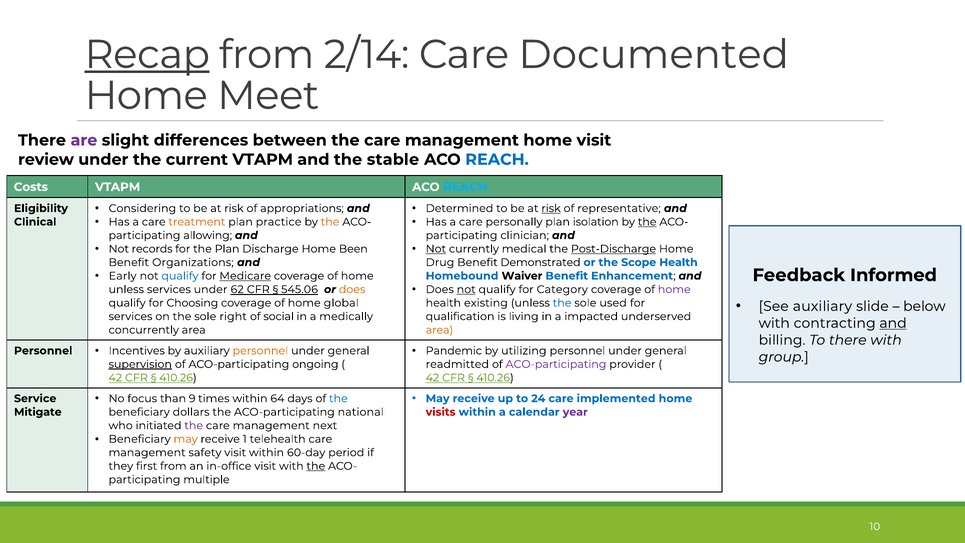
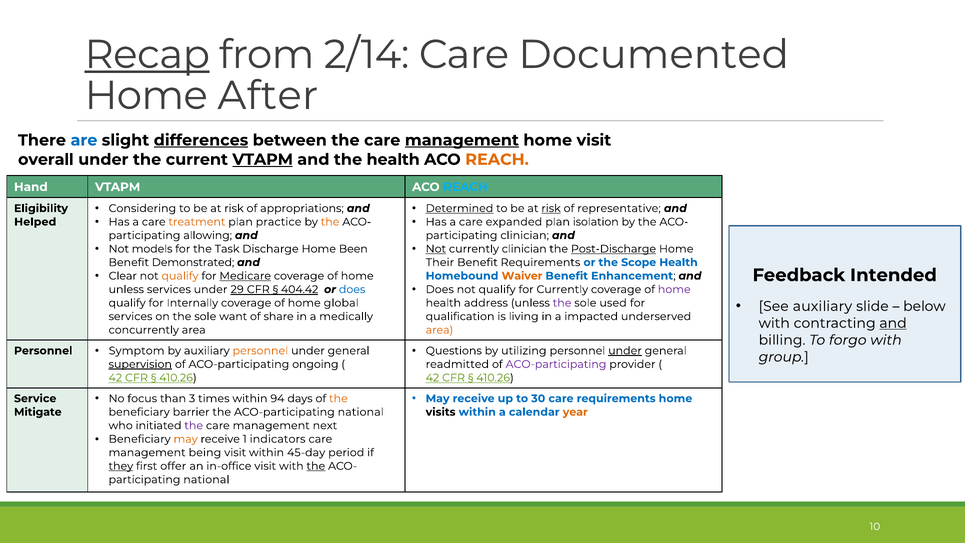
Meet: Meet -> After
are colour: purple -> blue
differences underline: none -> present
management at (462, 140) underline: none -> present
review: review -> overall
VTAPM at (263, 159) underline: none -> present
the stable: stable -> health
REACH at (497, 159) colour: blue -> orange
Costs: Costs -> Hand
Determined underline: none -> present
personally: personally -> expanded
the at (647, 222) underline: present -> none
Clinical: Clinical -> Helped
records: records -> models
the Plan: Plan -> Task
currently medical: medical -> clinician
Organizations: Organizations -> Demonstrated
Drug: Drug -> Their
Benefit Demonstrated: Demonstrated -> Requirements
Early: Early -> Clear
qualify at (180, 276) colour: blue -> orange
Informed: Informed -> Intended
Waiver colour: black -> orange
not at (466, 289) underline: present -> none
for Category: Category -> Currently
62: 62 -> 29
545.06: 545.06 -> 404.42
does at (352, 289) colour: orange -> blue
Choosing: Choosing -> Internally
existing: existing -> address
the at (562, 303) colour: blue -> purple
right: right -> want
social: social -> share
To there: there -> forgo
Pandemic: Pandemic -> Questions
under at (625, 351) underline: none -> present
Incentives: Incentives -> Symptom
9: 9 -> 3
64: 64 -> 94
the at (338, 398) colour: blue -> orange
24: 24 -> 30
care implemented: implemented -> requirements
dollars: dollars -> barrier
visits colour: red -> black
year colour: purple -> orange
telehealth: telehealth -> indicators
safety: safety -> being
60-day: 60-day -> 45-day
they underline: none -> present
first from: from -> offer
multiple at (206, 479): multiple -> national
